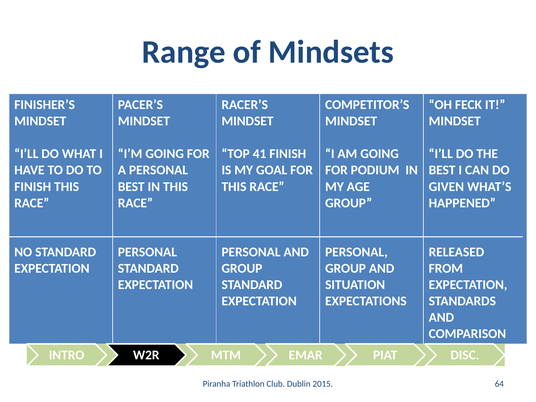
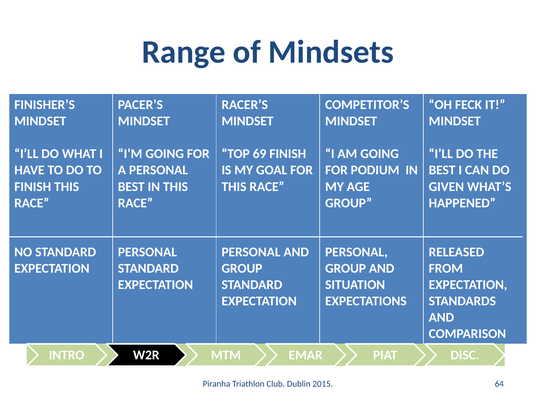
41: 41 -> 69
